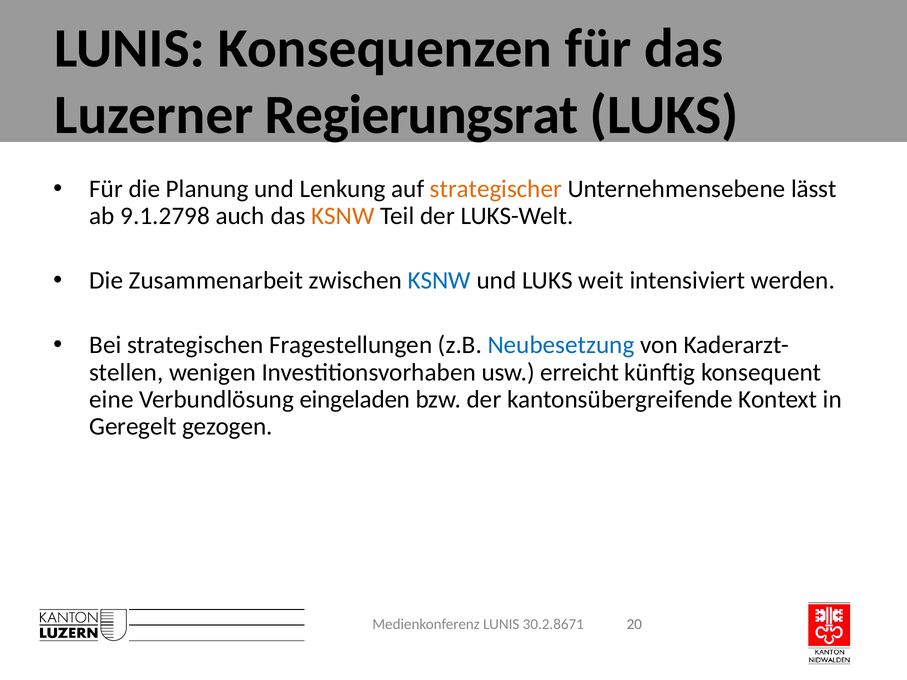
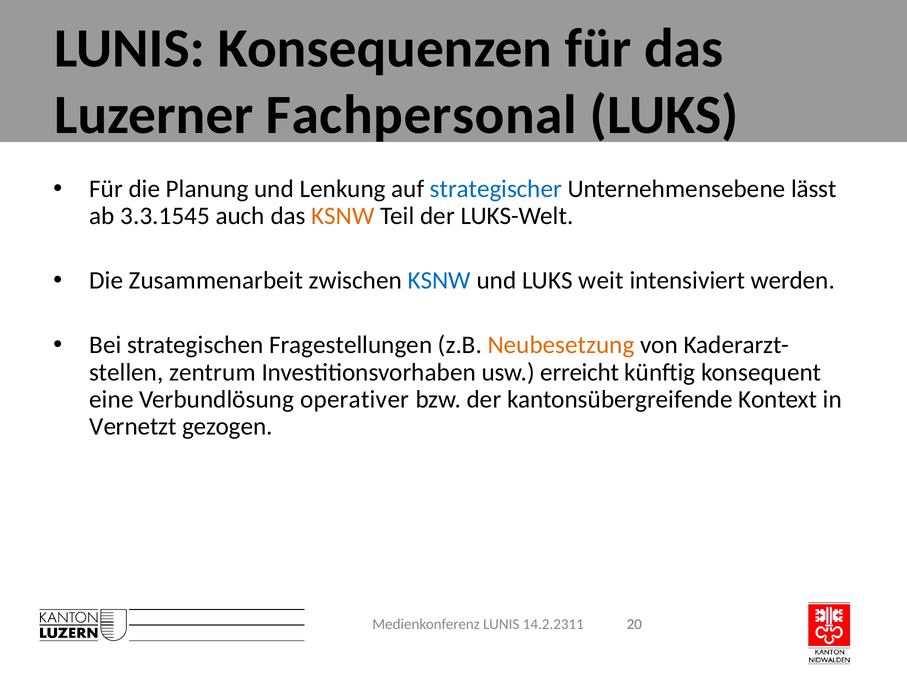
Regierungsrat: Regierungsrat -> Fachpersonal
strategischer colour: orange -> blue
9.1.2798: 9.1.2798 -> 3.3.1545
Neubesetzung colour: blue -> orange
wenigen: wenigen -> zentrum
eingeladen: eingeladen -> operativer
Geregelt: Geregelt -> Vernetzt
30.2.8671: 30.2.8671 -> 14.2.2311
